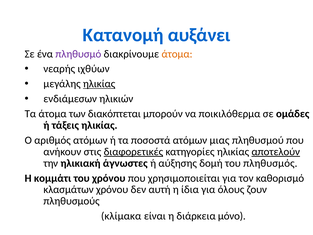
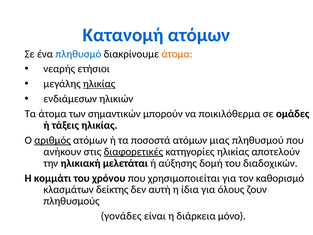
Κατανομή αυξάνει: αυξάνει -> ατόμων
πληθυσμό colour: purple -> blue
ιχθύων: ιχθύων -> ετήσιοι
διακόπτεται: διακόπτεται -> σημαντικών
αριθμός underline: none -> present
αποτελούν underline: present -> none
άγνωστες: άγνωστες -> μελετάται
πληθυσμός: πληθυσμός -> διαδοχικών
κλασμάτων χρόνου: χρόνου -> δείκτης
κλίμακα: κλίμακα -> γονάδες
